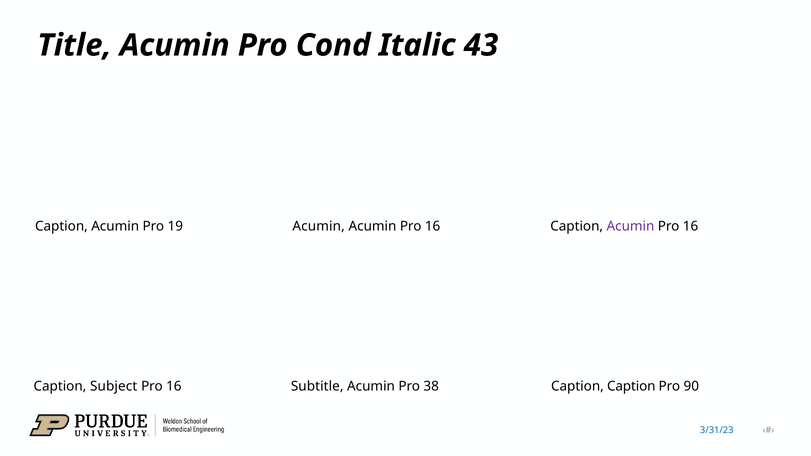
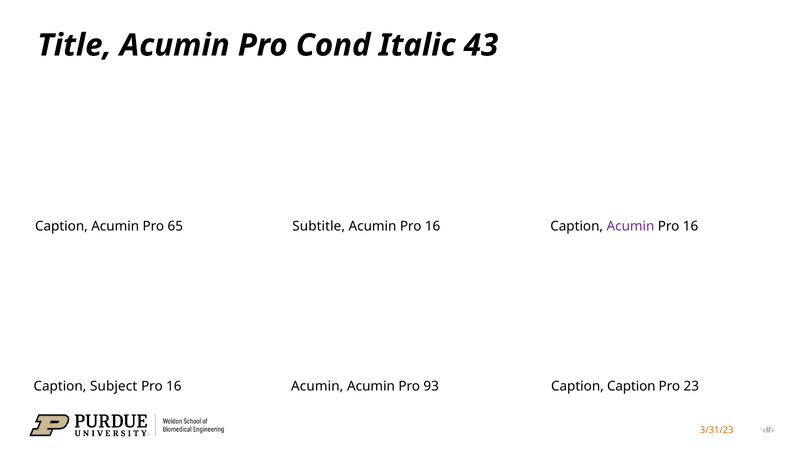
19: 19 -> 65
Acumin at (319, 227): Acumin -> Subtitle
16 Subtitle: Subtitle -> Acumin
38: 38 -> 93
90: 90 -> 23
3/31/23 colour: blue -> orange
